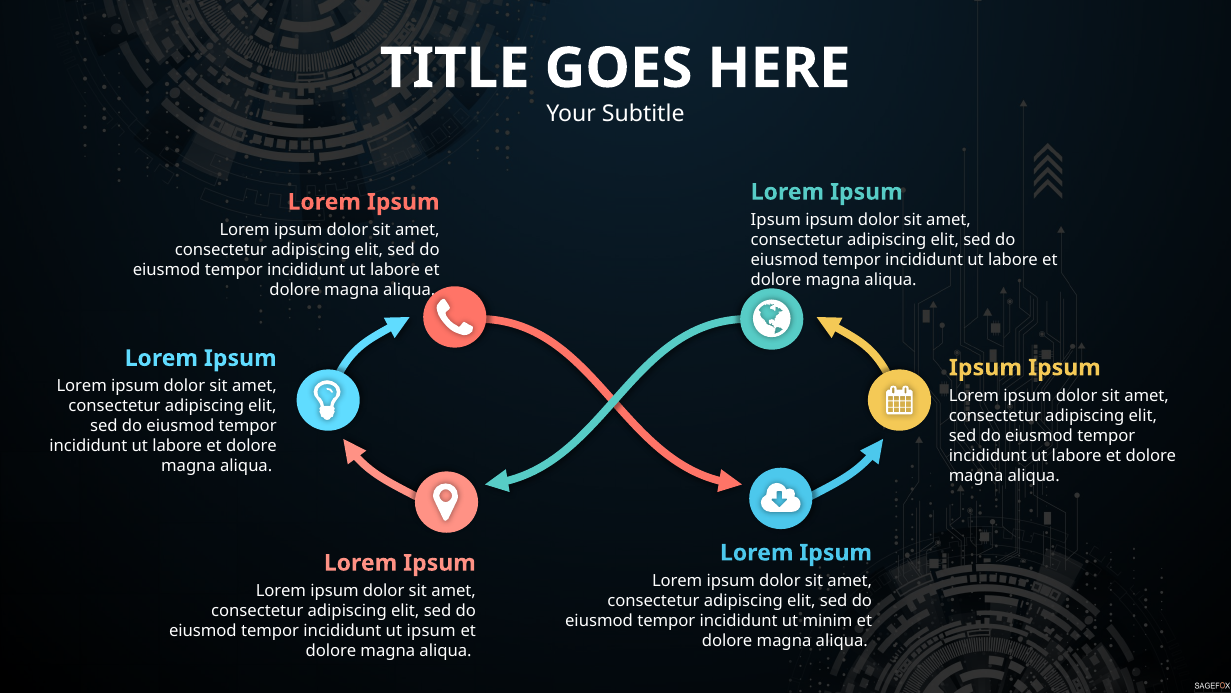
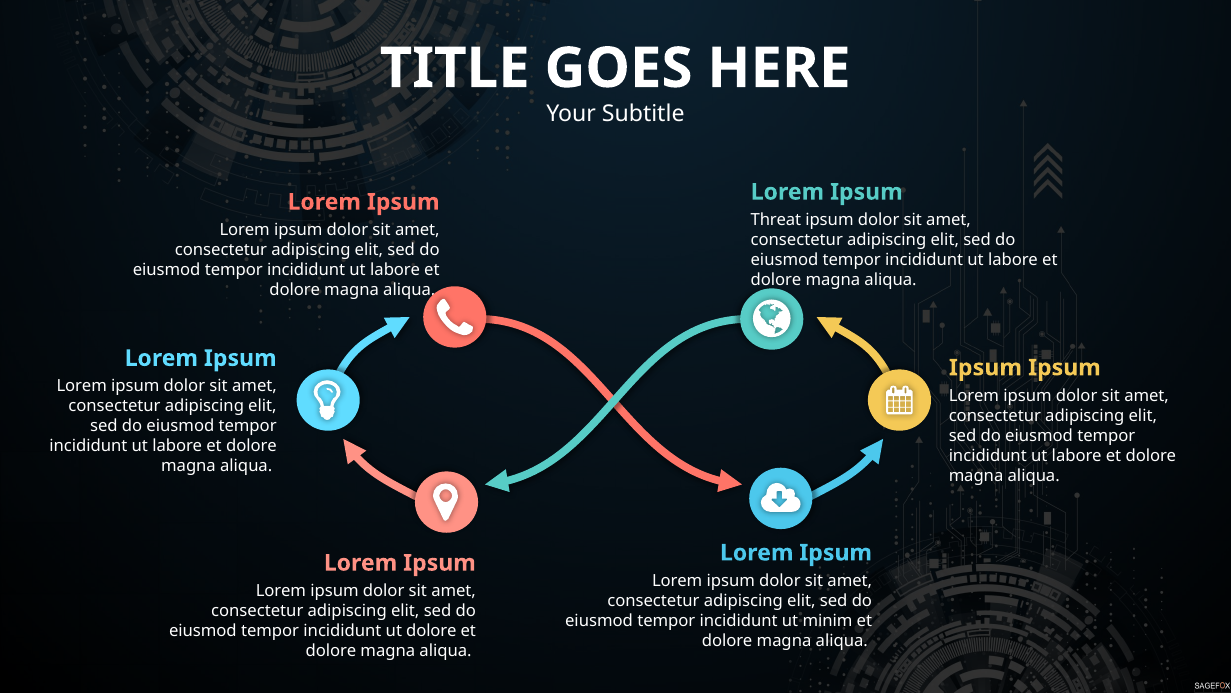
Ipsum at (776, 220): Ipsum -> Threat
ut ipsum: ipsum -> dolore
